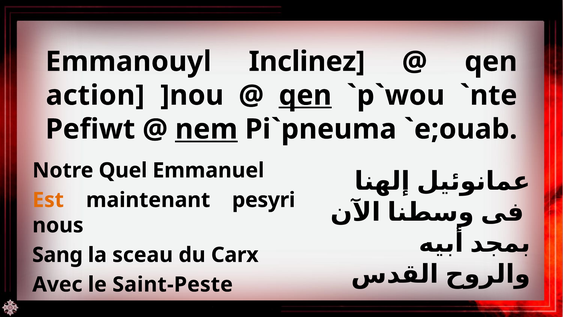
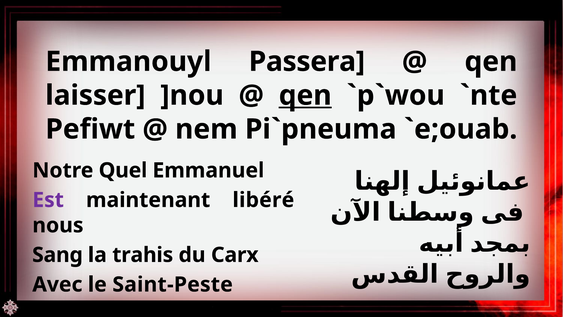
Inclinez: Inclinez -> Passera
action: action -> laisser
nem underline: present -> none
Est colour: orange -> purple
pesyri: pesyri -> libéré
sceau: sceau -> trahis
